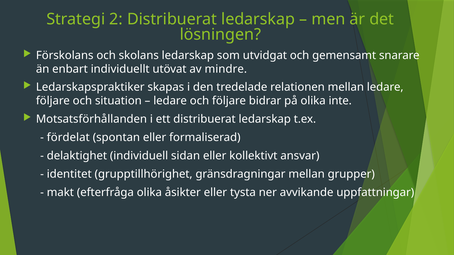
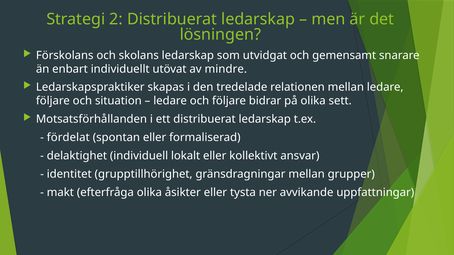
inte: inte -> sett
sidan: sidan -> lokalt
